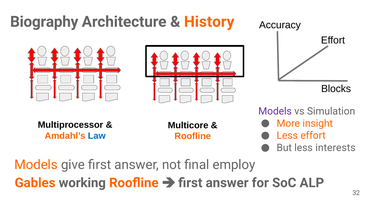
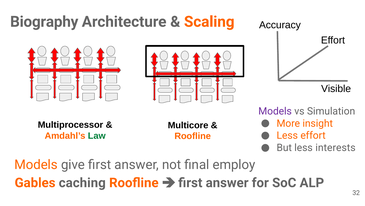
History: History -> Scaling
Blocks: Blocks -> Visible
Law colour: blue -> green
working: working -> caching
